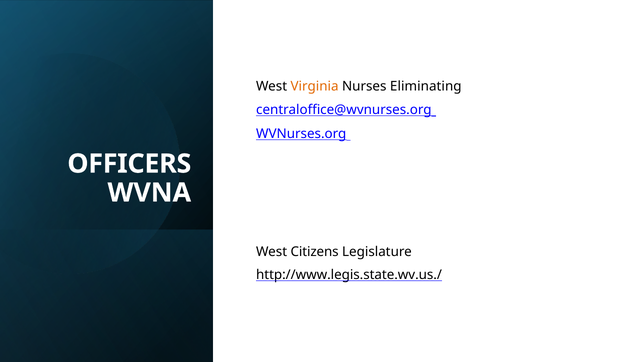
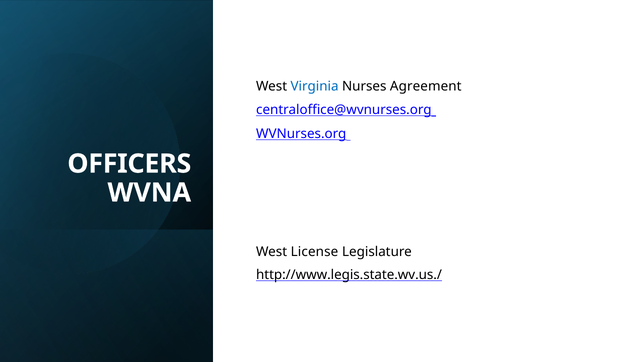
Virginia colour: orange -> blue
Eliminating: Eliminating -> Agreement
Citizens: Citizens -> License
